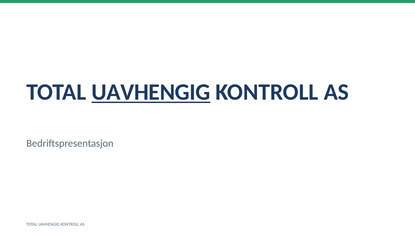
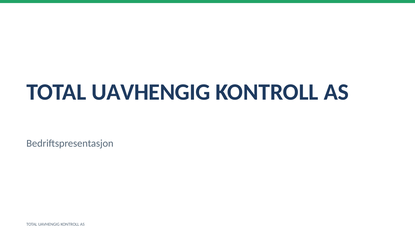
UAVHENGIG at (151, 92) underline: present -> none
